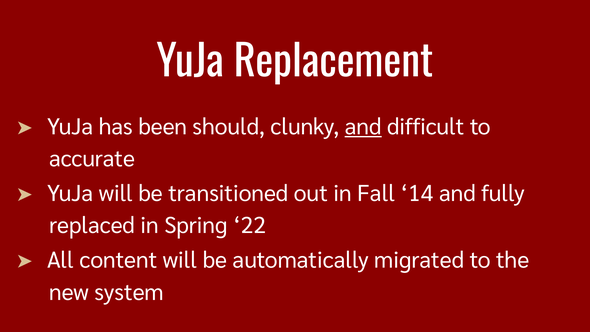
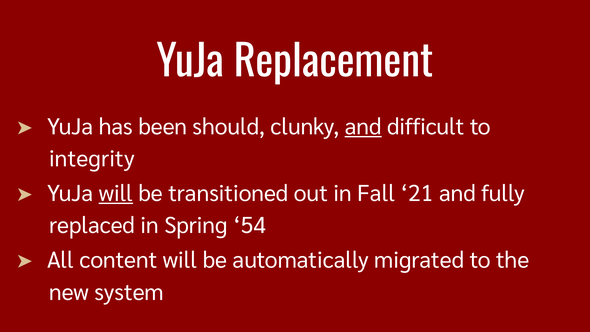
accurate: accurate -> integrity
will at (116, 193) underline: none -> present
14: 14 -> 21
22: 22 -> 54
